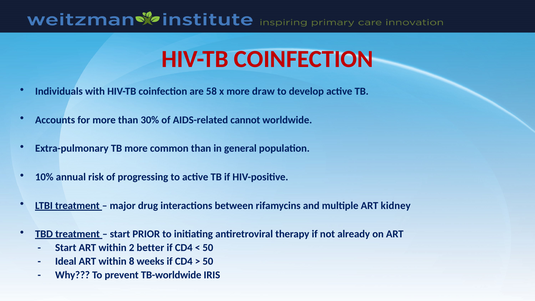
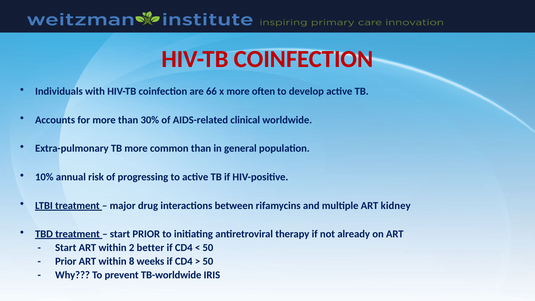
58: 58 -> 66
draw: draw -> often
cannot: cannot -> clinical
Ideal at (66, 261): Ideal -> Prior
